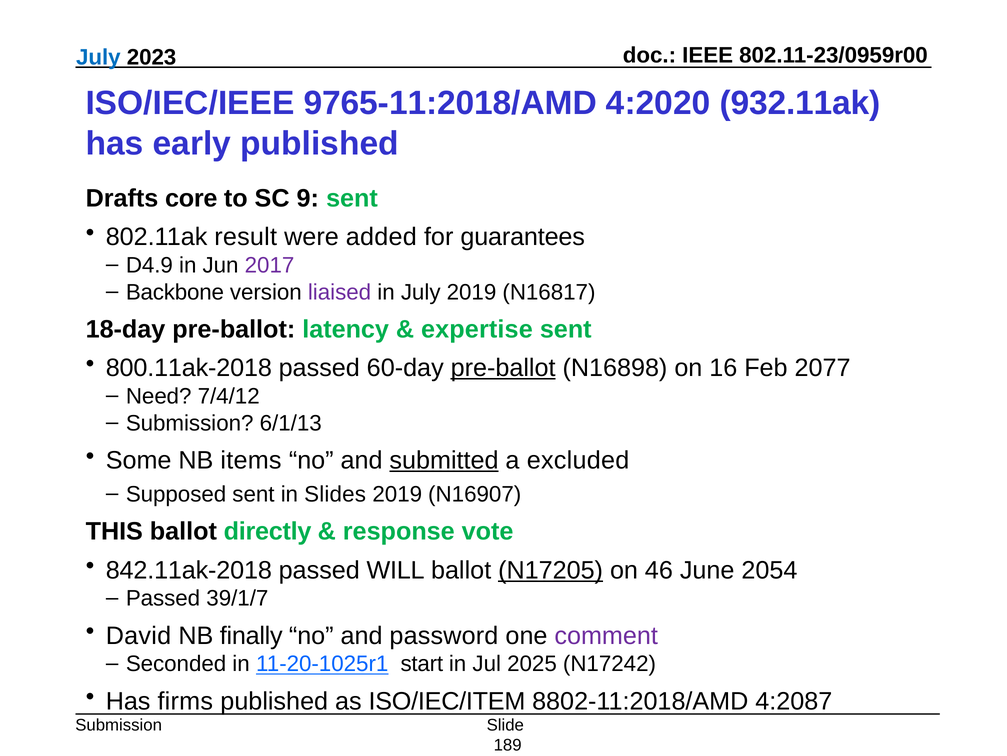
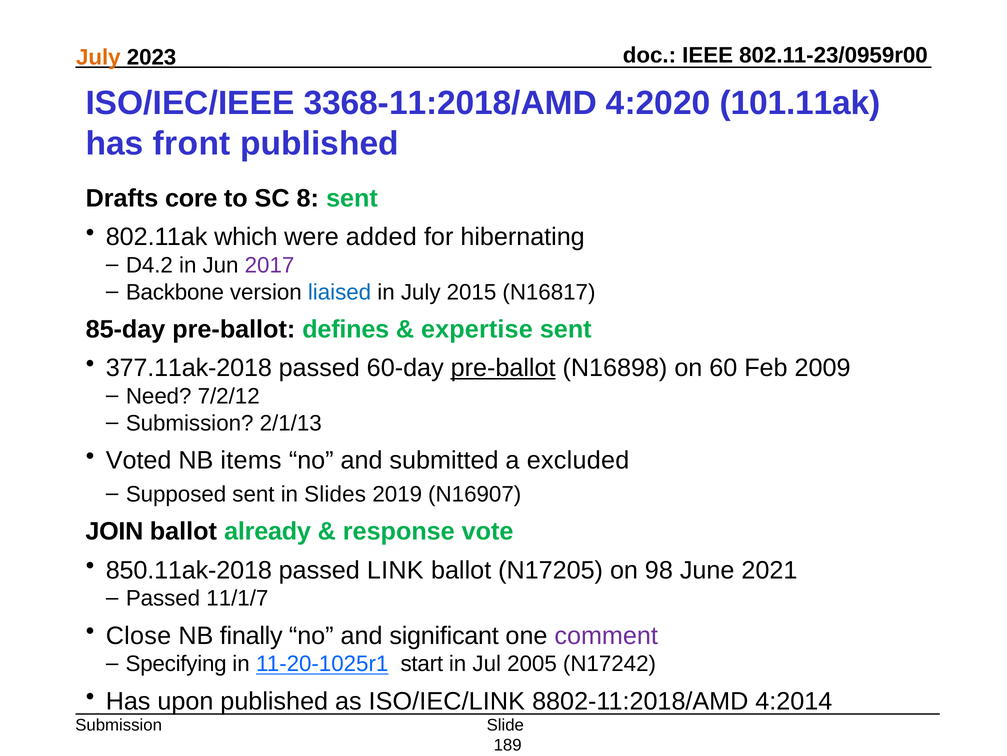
July at (98, 57) colour: blue -> orange
9765-11:2018/AMD: 9765-11:2018/AMD -> 3368-11:2018/AMD
932.11ak: 932.11ak -> 101.11ak
early: early -> front
9: 9 -> 8
result: result -> which
guarantees: guarantees -> hibernating
D4.9: D4.9 -> D4.2
liaised colour: purple -> blue
July 2019: 2019 -> 2015
18-day: 18-day -> 85-day
latency: latency -> defines
800.11ak-2018: 800.11ak-2018 -> 377.11ak-2018
16: 16 -> 60
2077: 2077 -> 2009
7/4/12: 7/4/12 -> 7/2/12
6/1/13: 6/1/13 -> 2/1/13
Some: Some -> Voted
submitted underline: present -> none
THIS: THIS -> JOIN
directly: directly -> already
842.11ak-2018: 842.11ak-2018 -> 850.11ak-2018
WILL: WILL -> LINK
N17205 underline: present -> none
46: 46 -> 98
2054: 2054 -> 2021
39/1/7: 39/1/7 -> 11/1/7
David: David -> Close
password: password -> significant
Seconded: Seconded -> Specifying
2025: 2025 -> 2005
firms: firms -> upon
ISO/IEC/ITEM: ISO/IEC/ITEM -> ISO/IEC/LINK
4:2087: 4:2087 -> 4:2014
